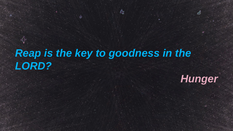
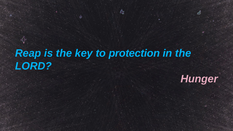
goodness: goodness -> protection
